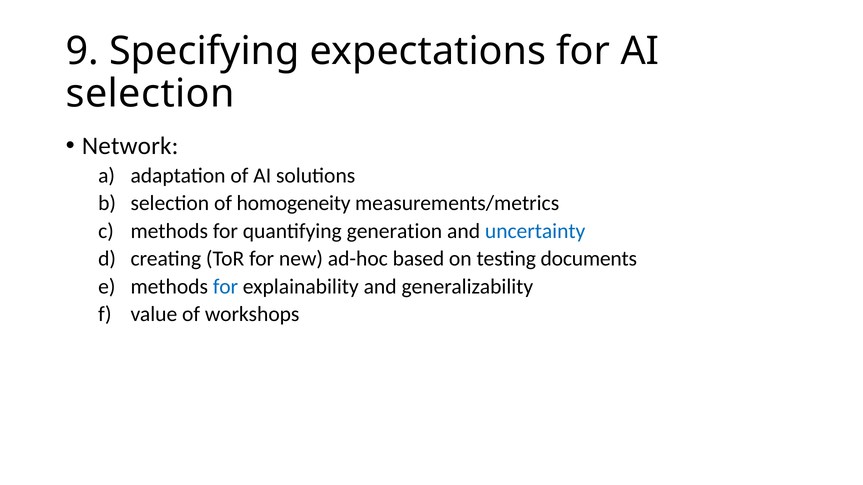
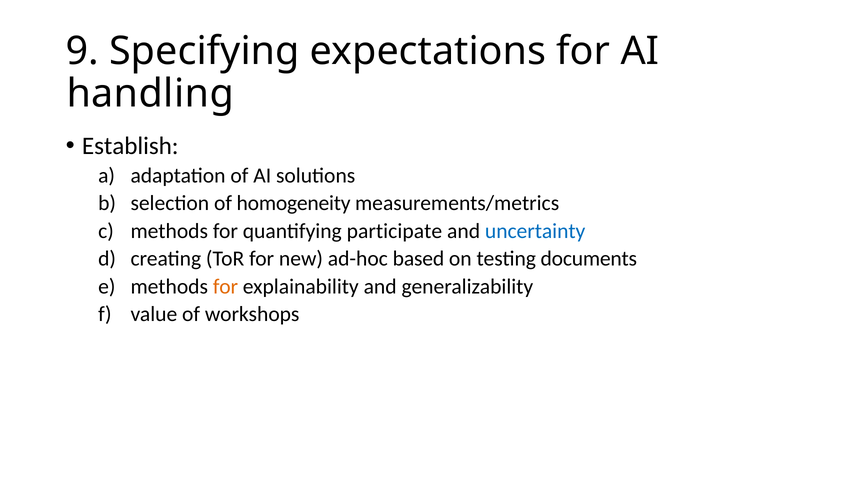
selection at (150, 94): selection -> handling
Network: Network -> Establish
generation: generation -> participate
for at (225, 287) colour: blue -> orange
